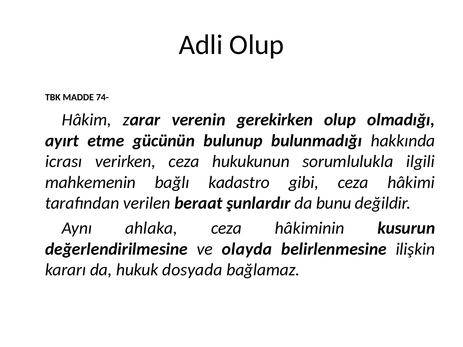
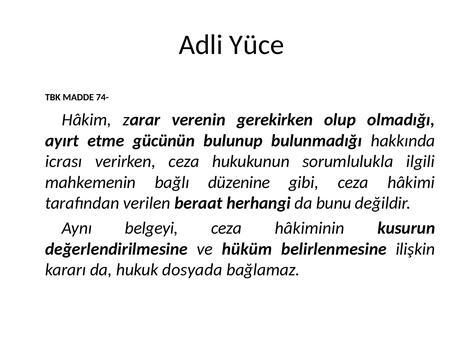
Adli Olup: Olup -> Yüce
kadastro: kadastro -> düzenine
şunlardır: şunlardır -> herhangi
ahlaka: ahlaka -> belgeyi
olayda: olayda -> hüküm
